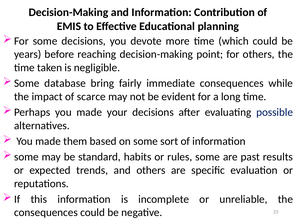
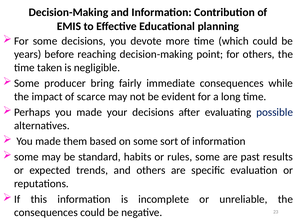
database: database -> producer
